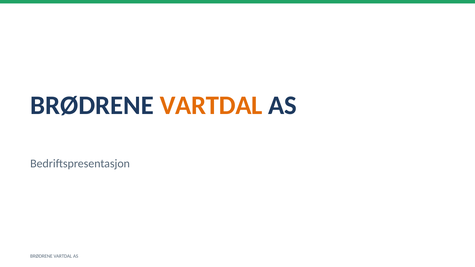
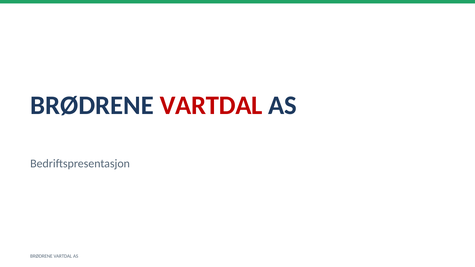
VARTDAL at (211, 105) colour: orange -> red
